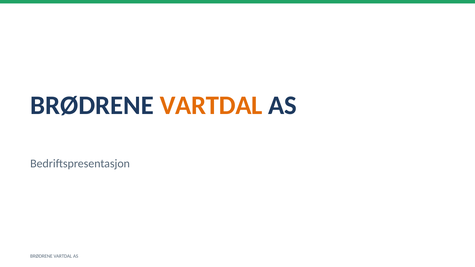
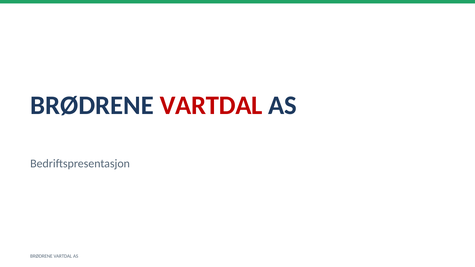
VARTDAL at (211, 105) colour: orange -> red
